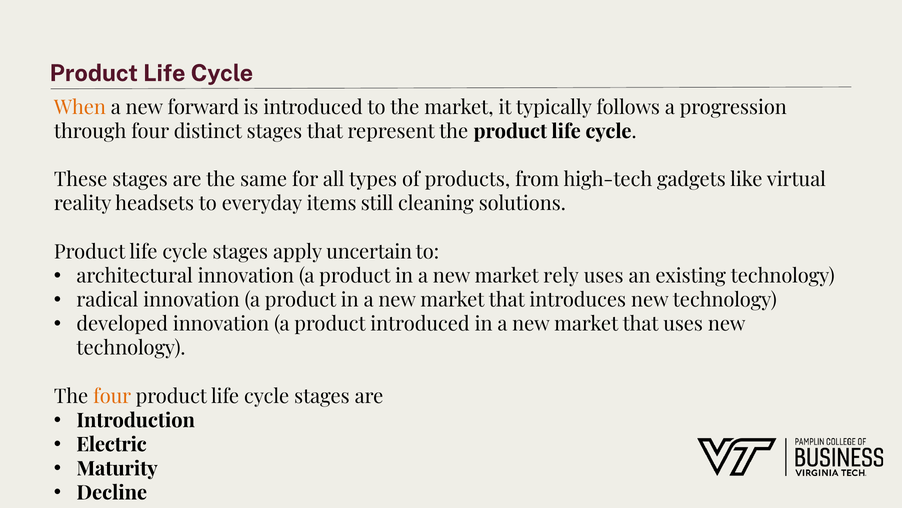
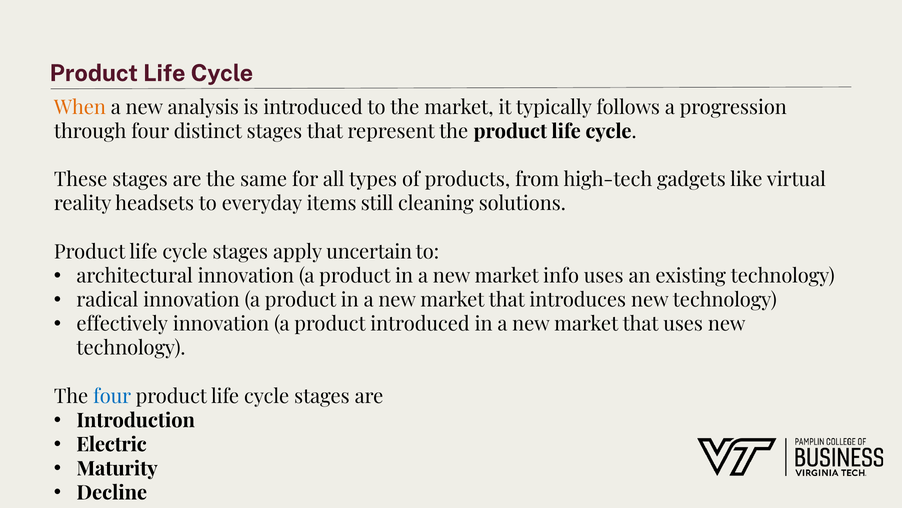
forward: forward -> analysis
rely: rely -> info
developed: developed -> effectively
four at (112, 396) colour: orange -> blue
